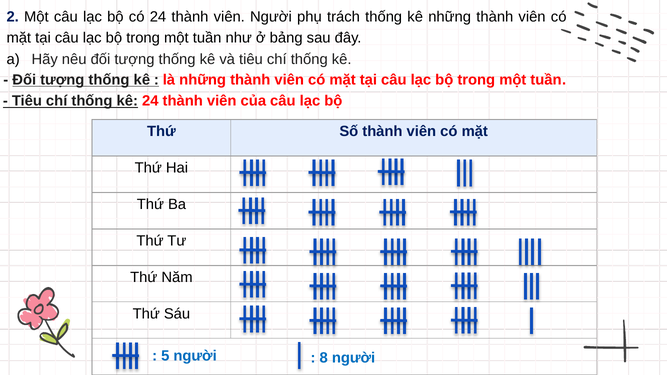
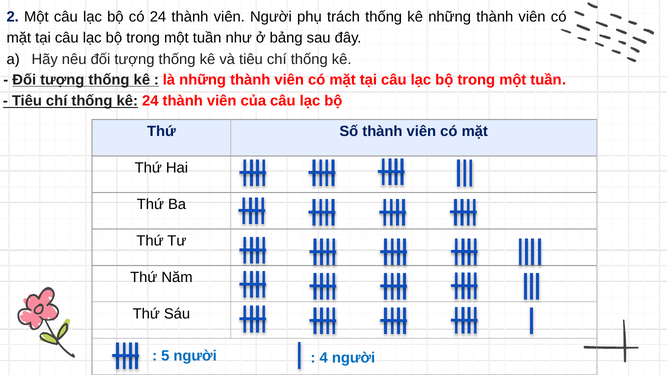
8: 8 -> 4
